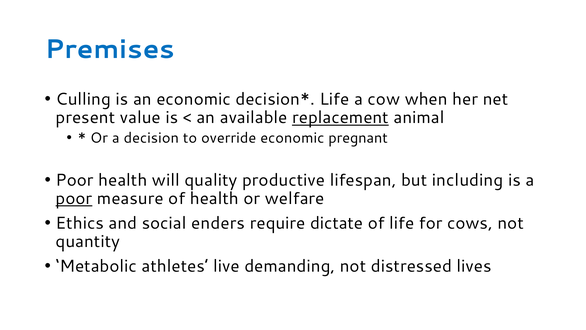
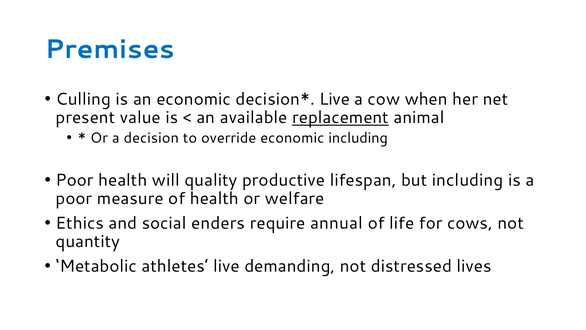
Life at (334, 99): Life -> Live
economic pregnant: pregnant -> including
poor at (74, 198) underline: present -> none
dictate: dictate -> annual
